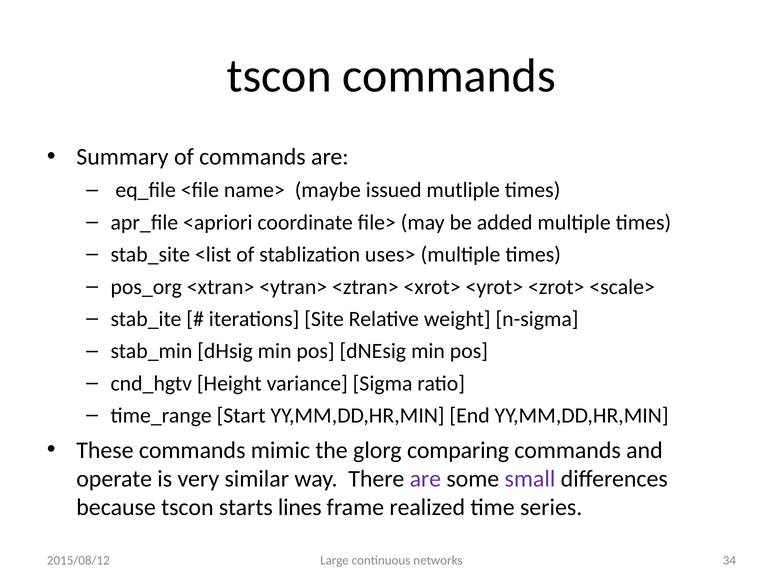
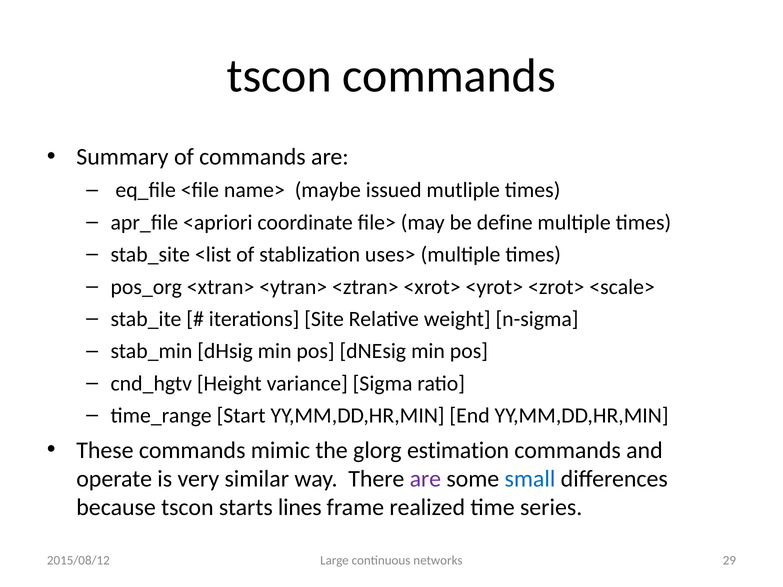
added: added -> define
comparing: comparing -> estimation
small colour: purple -> blue
34: 34 -> 29
